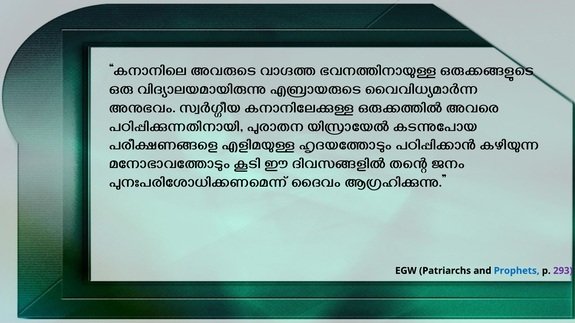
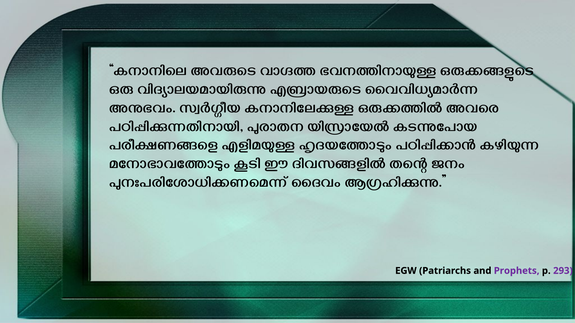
Prophets colour: blue -> purple
